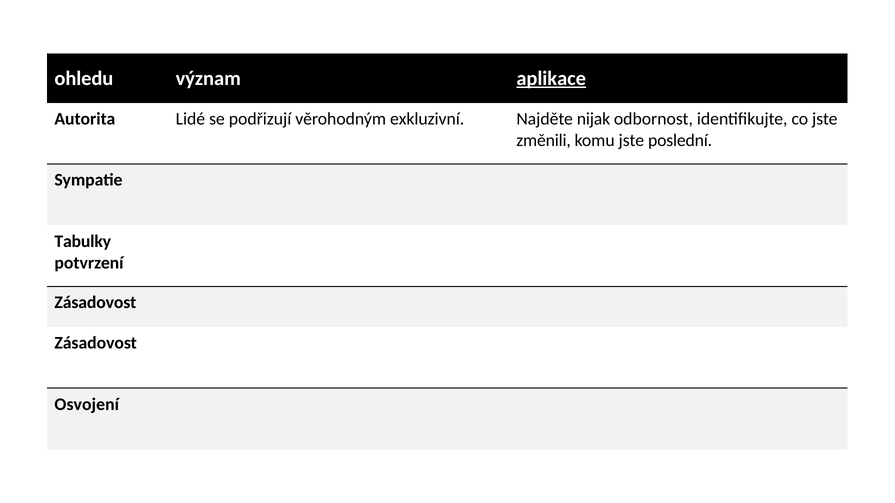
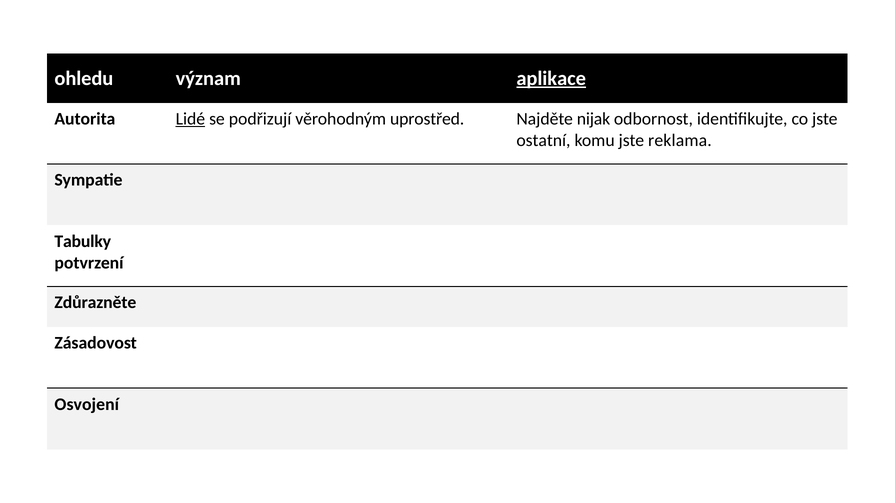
Lidé underline: none -> present
exkluzivní: exkluzivní -> uprostřed
změnili: změnili -> ostatní
poslední: poslední -> reklama
Zásadovost at (95, 303): Zásadovost -> Zdůrazněte
